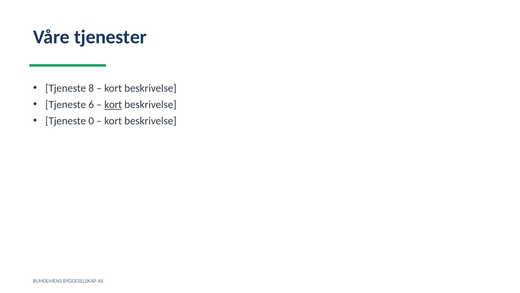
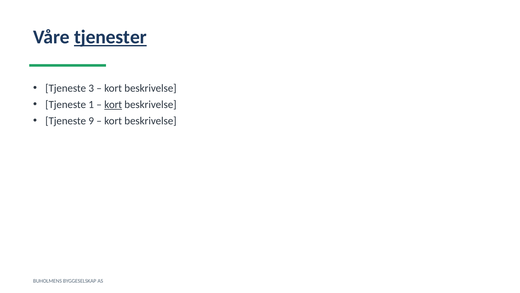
tjenester underline: none -> present
8: 8 -> 3
6: 6 -> 1
0: 0 -> 9
